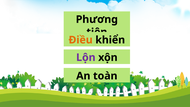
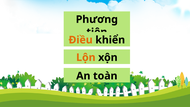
Lộn colour: purple -> orange
